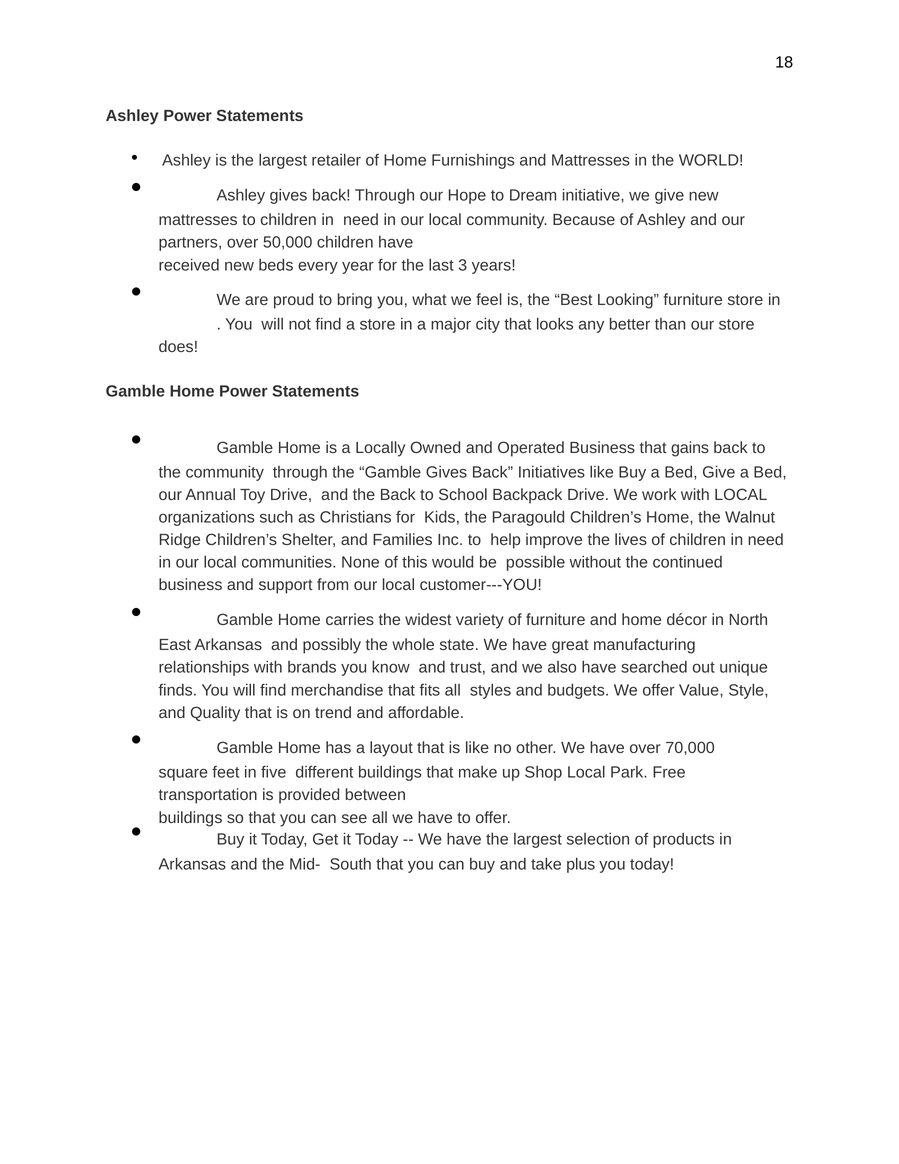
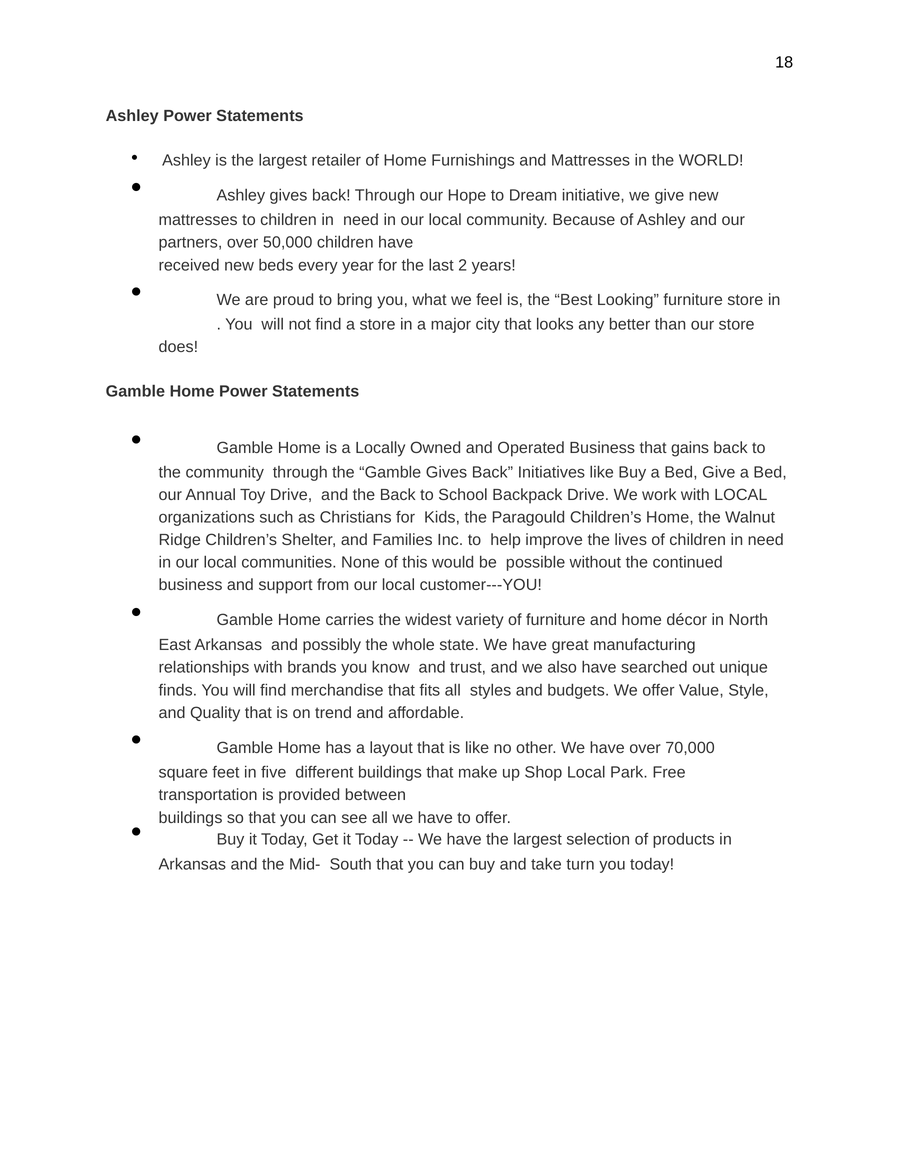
3: 3 -> 2
plus: plus -> turn
